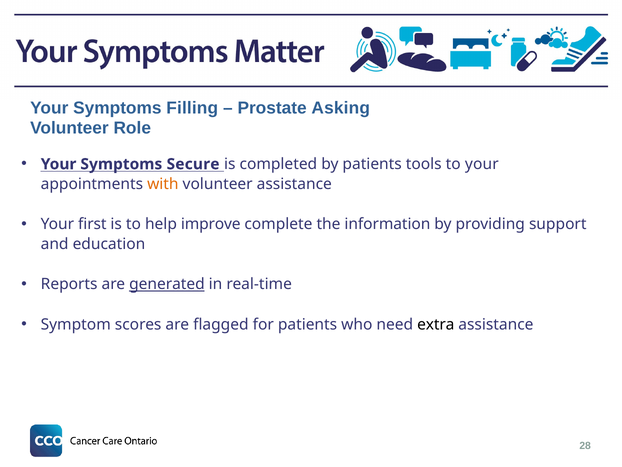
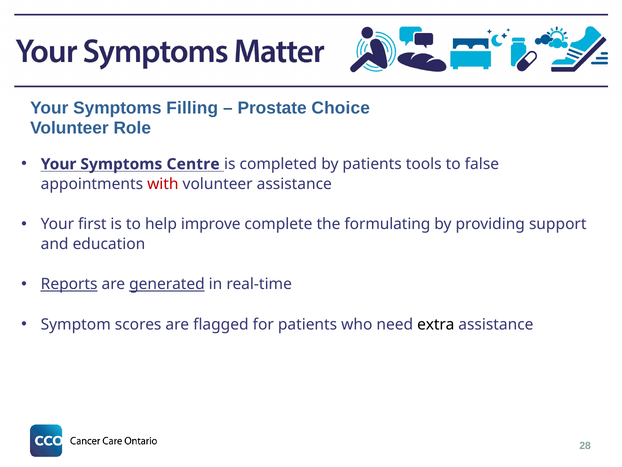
Asking: Asking -> Choice
Secure: Secure -> Centre
to your: your -> false
with colour: orange -> red
information: information -> formulating
Reports underline: none -> present
